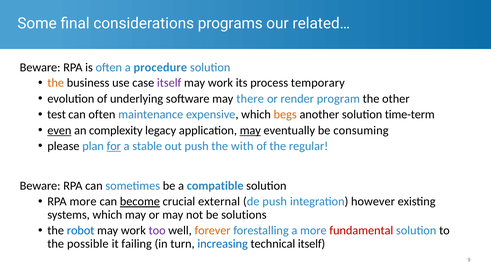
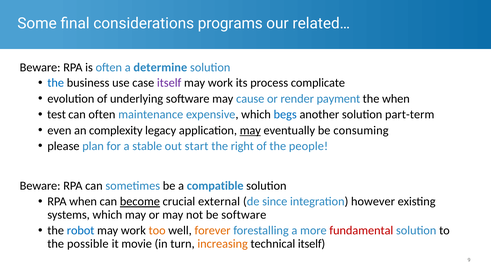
procedure: procedure -> determine
the at (56, 83) colour: orange -> blue
temporary: temporary -> complicate
there: there -> cause
program: program -> payment
the other: other -> when
begs colour: orange -> blue
time-term: time-term -> part-term
even underline: present -> none
for underline: present -> none
out push: push -> start
with: with -> right
regular: regular -> people
RPA more: more -> when
de push: push -> since
be solutions: solutions -> software
too colour: purple -> orange
failing: failing -> movie
increasing colour: blue -> orange
